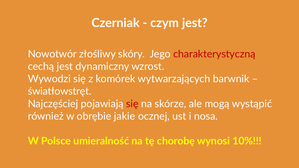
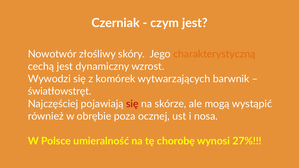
charakterystyczną colour: red -> orange
jakie: jakie -> poza
10%: 10% -> 27%
